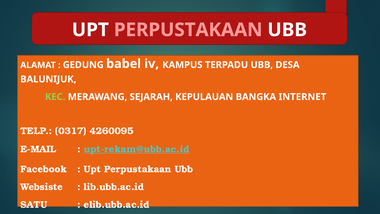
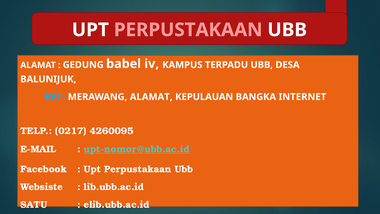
KEC colour: light green -> light blue
MERAWANG SEJARAH: SEJARAH -> ALAMAT
0317: 0317 -> 0217
upt-rekam@ubb.ac.id: upt-rekam@ubb.ac.id -> upt-nomor@ubb.ac.id
